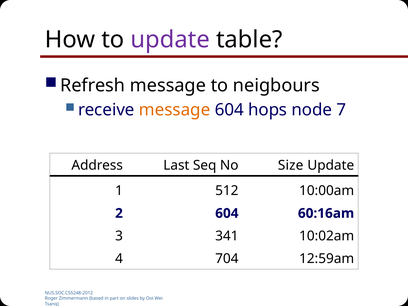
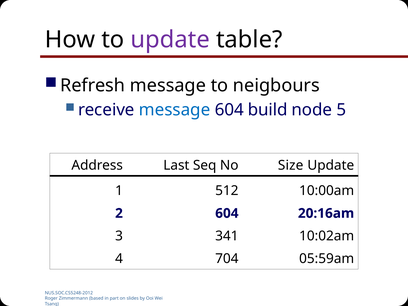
message at (175, 110) colour: orange -> blue
hops: hops -> build
7: 7 -> 5
60:16am: 60:16am -> 20:16am
12:59am: 12:59am -> 05:59am
